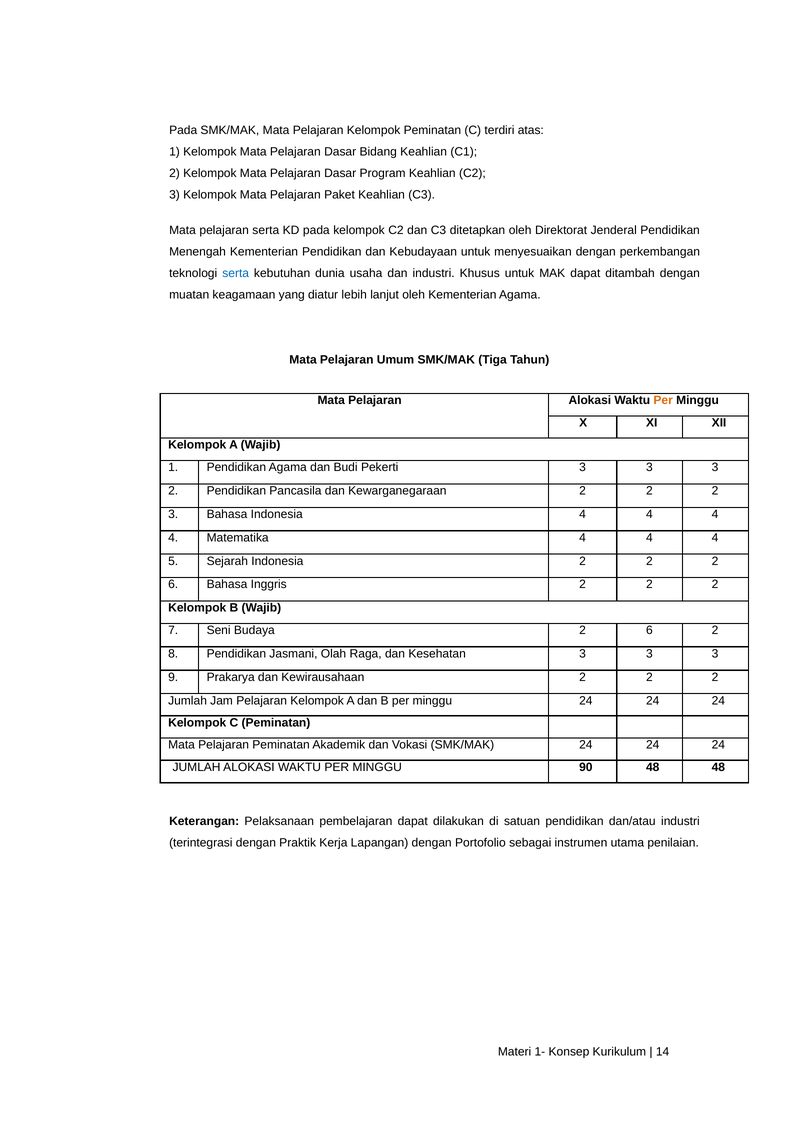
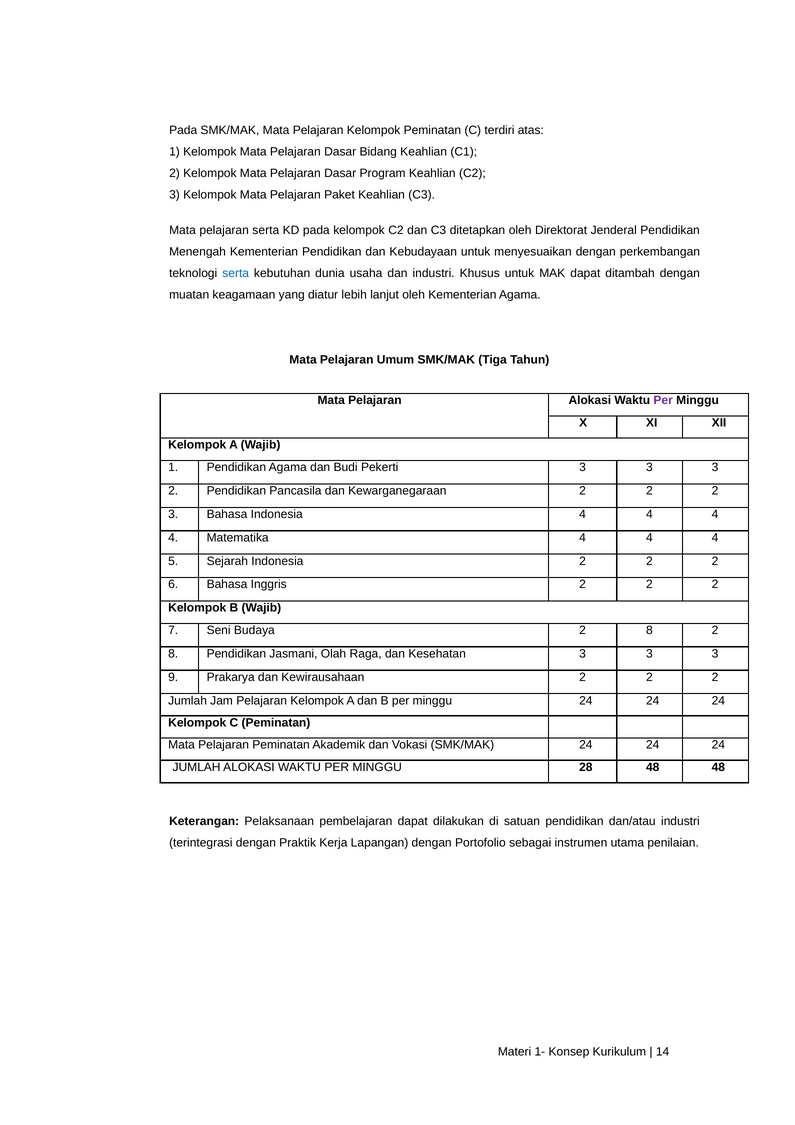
Per at (663, 400) colour: orange -> purple
Budaya 2 6: 6 -> 8
90: 90 -> 28
